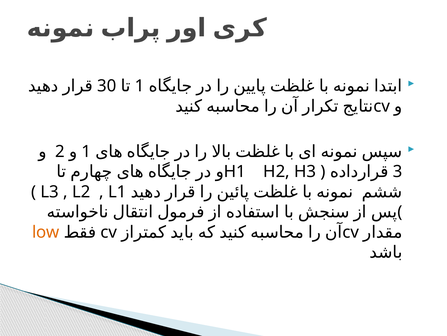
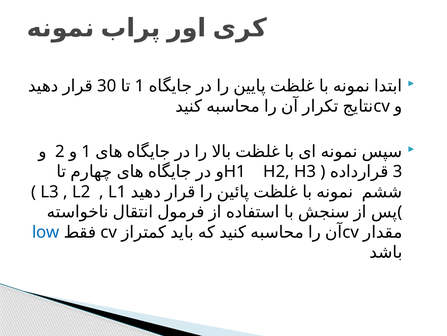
low colour: orange -> blue
